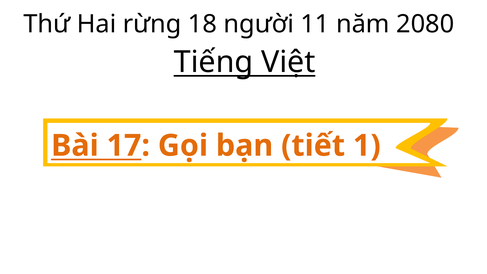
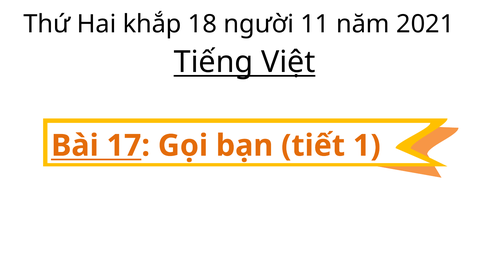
rừng: rừng -> khắp
2080: 2080 -> 2021
